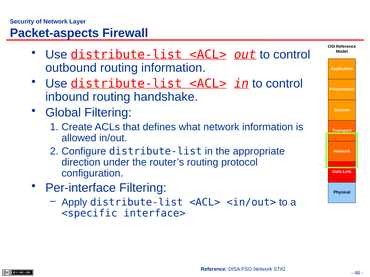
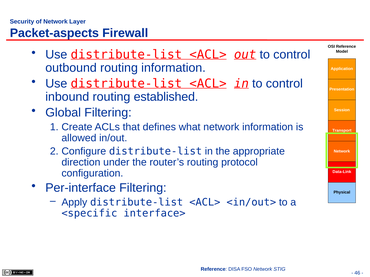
handshake: handshake -> established
